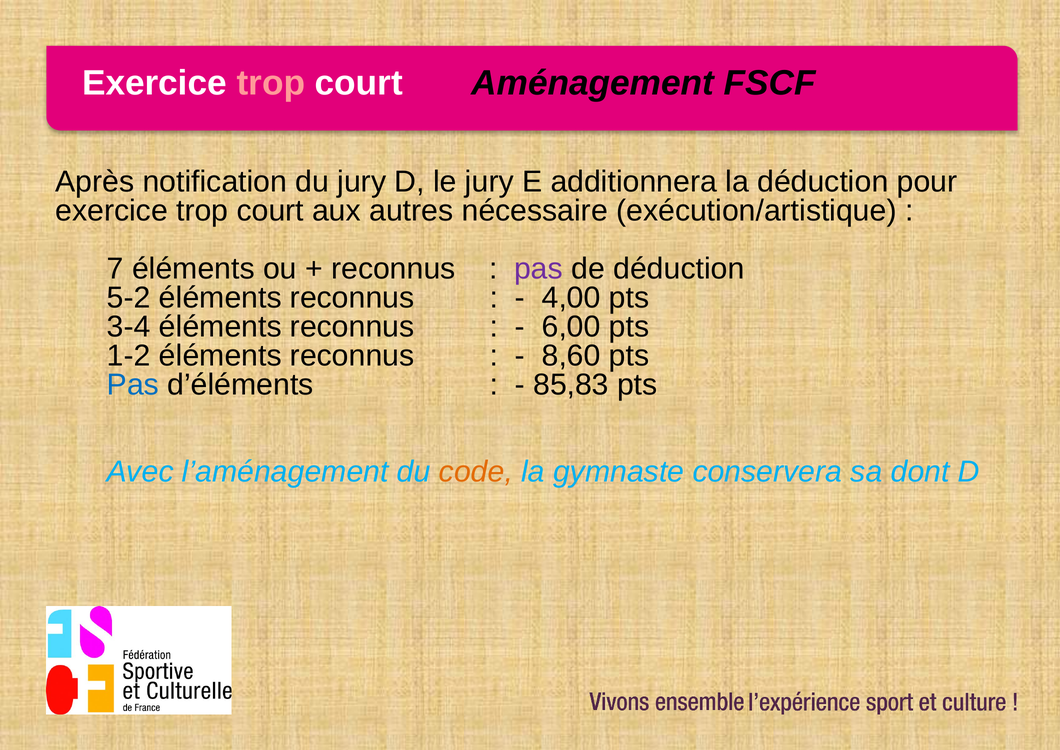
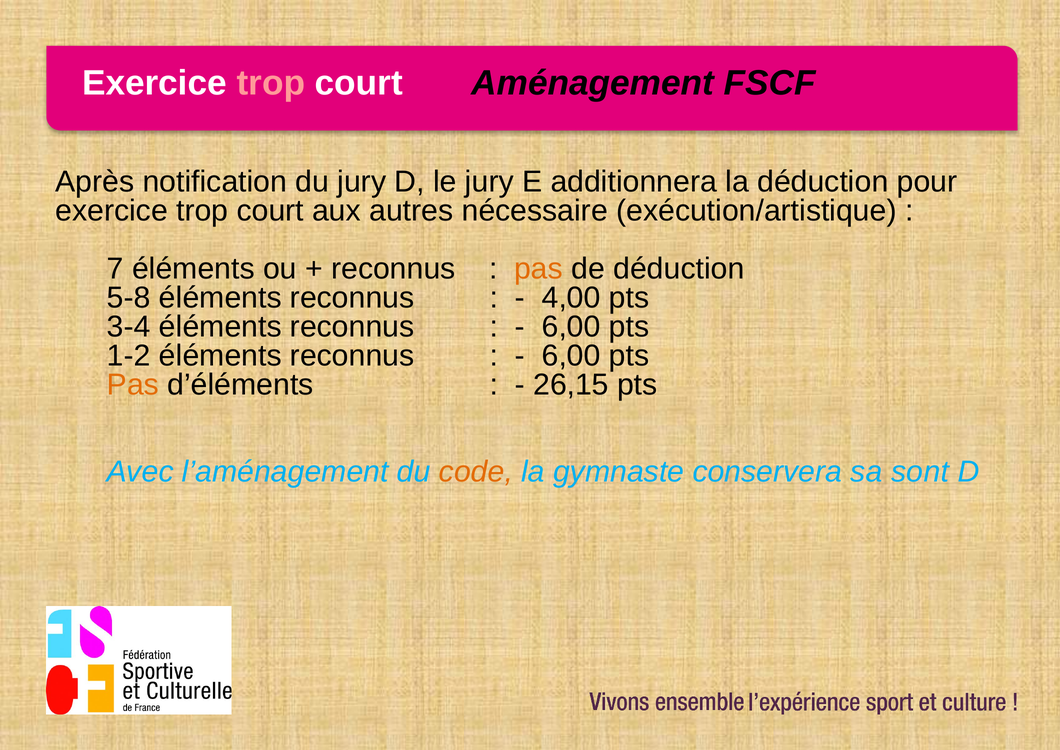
pas at (539, 269) colour: purple -> orange
5-2: 5-2 -> 5-8
8,60 at (571, 356): 8,60 -> 6,00
Pas at (133, 385) colour: blue -> orange
85,83: 85,83 -> 26,15
dont: dont -> sont
